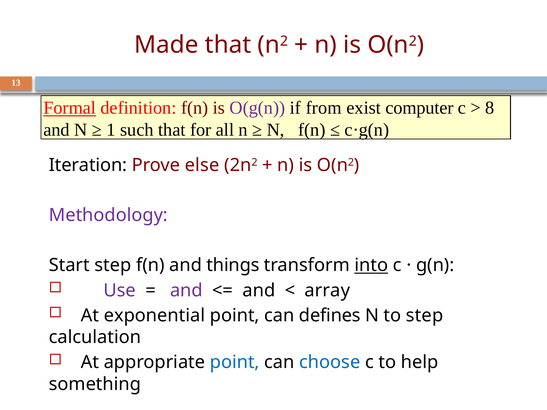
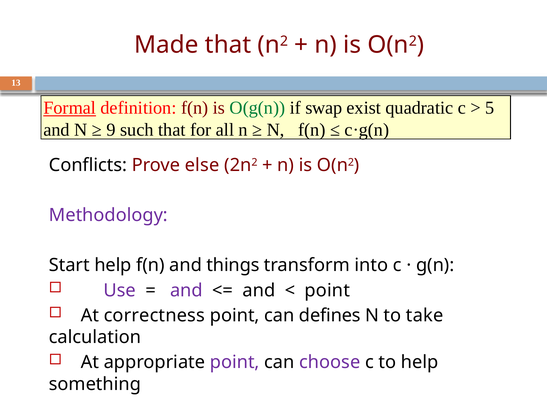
O(g(n colour: purple -> green
from: from -> swap
computer: computer -> quadratic
8: 8 -> 5
1: 1 -> 9
Iteration: Iteration -> Conflicts
Start step: step -> help
into underline: present -> none
array at (327, 291): array -> point
exponential: exponential -> correctness
to step: step -> take
point at (235, 362) colour: blue -> purple
choose colour: blue -> purple
